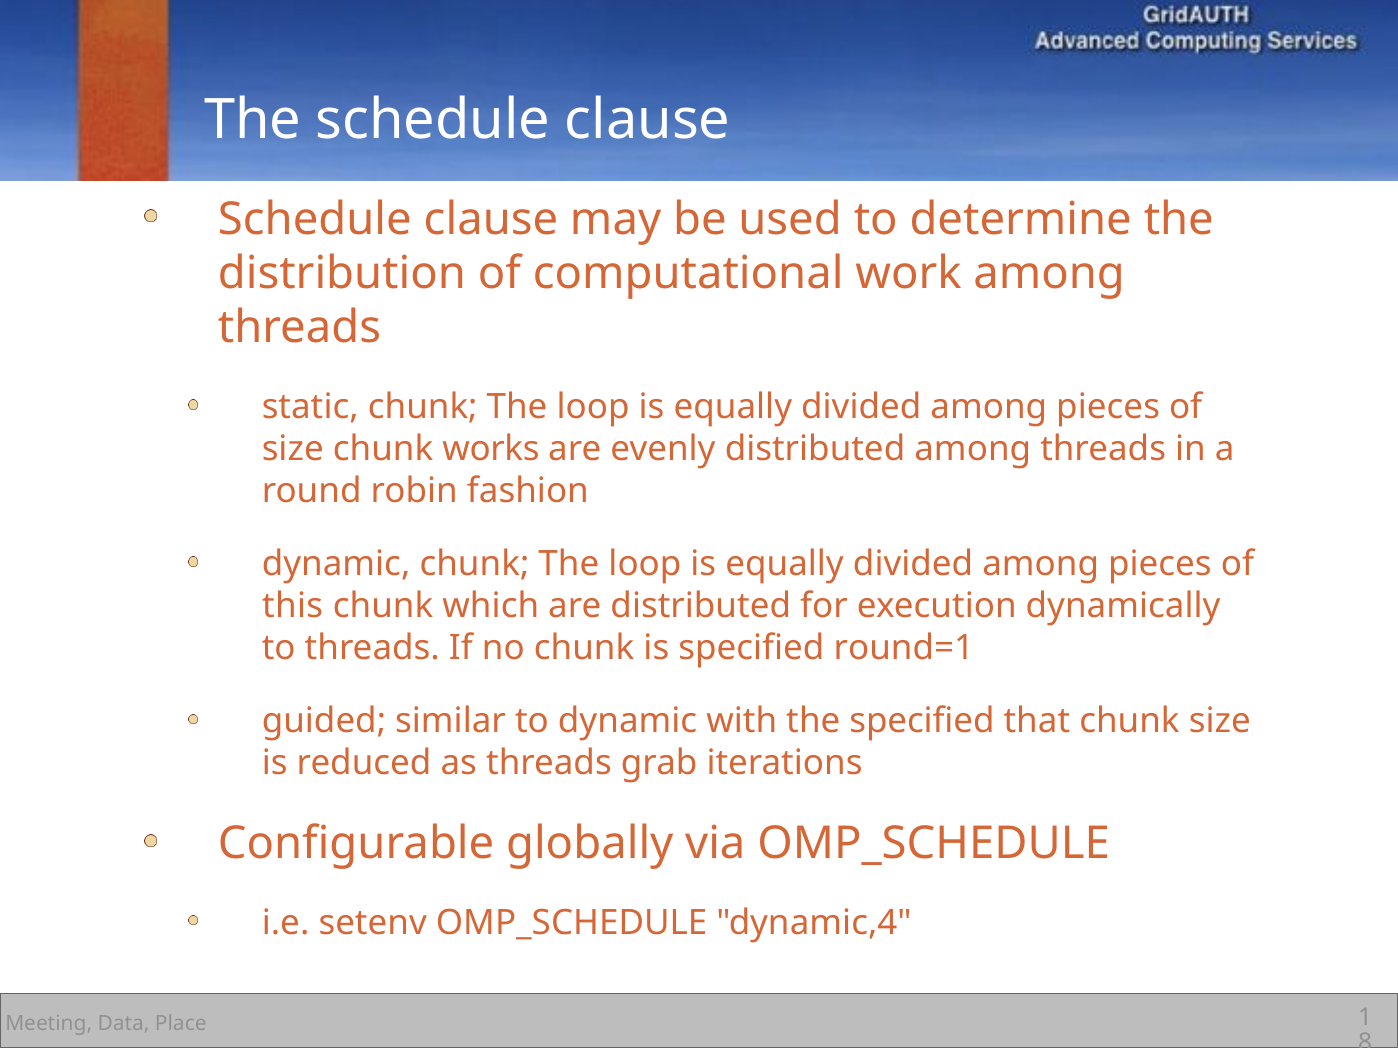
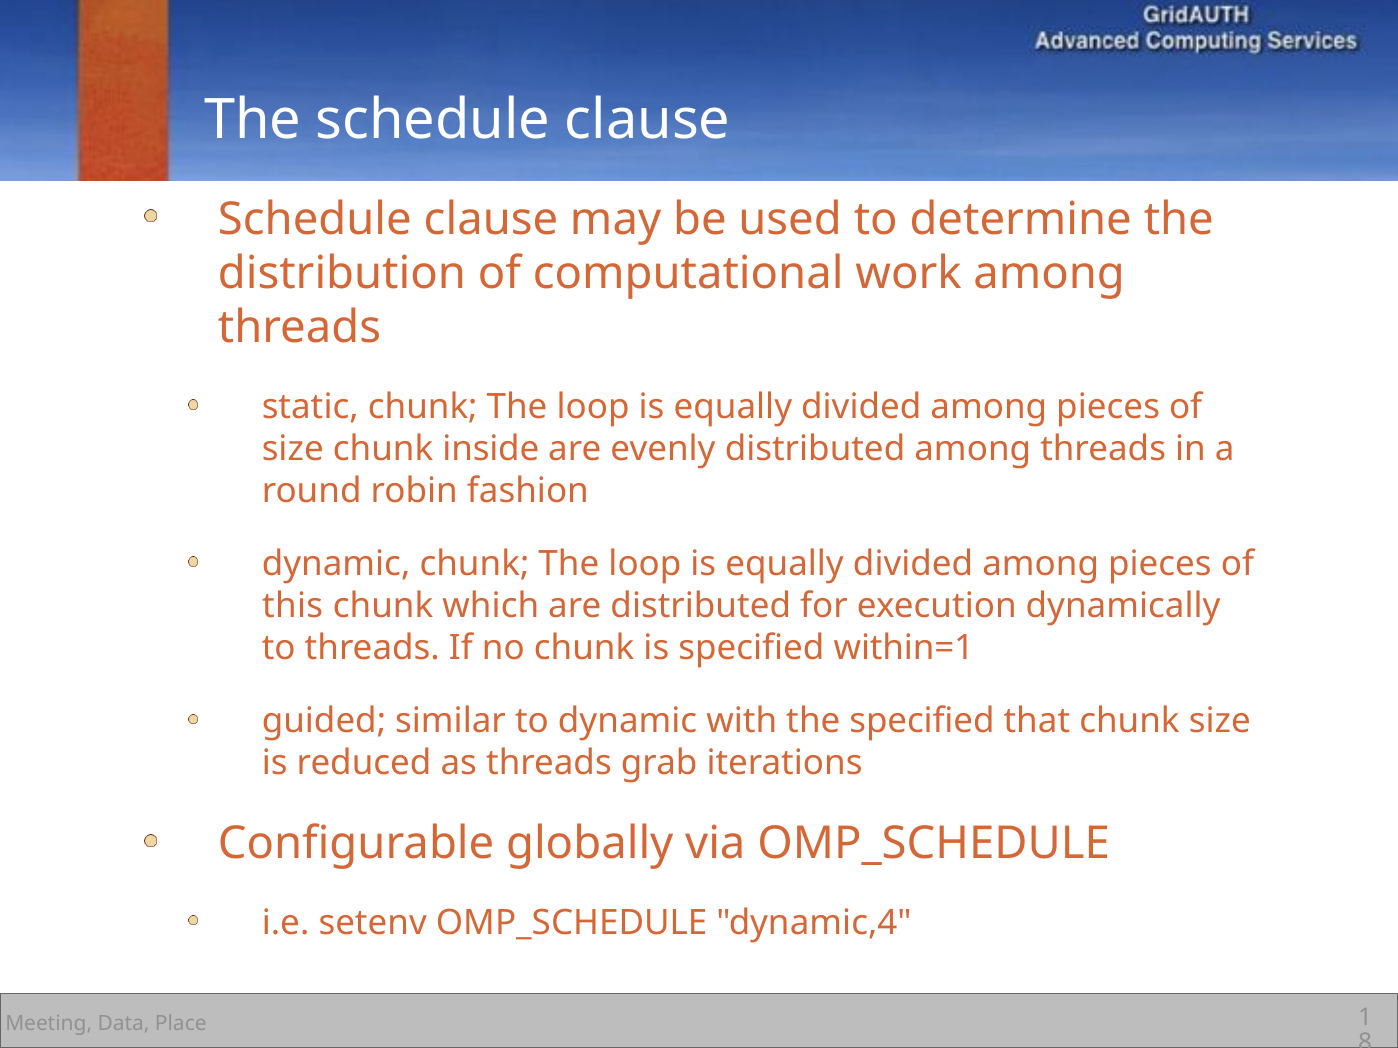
works: works -> inside
round=1: round=1 -> within=1
